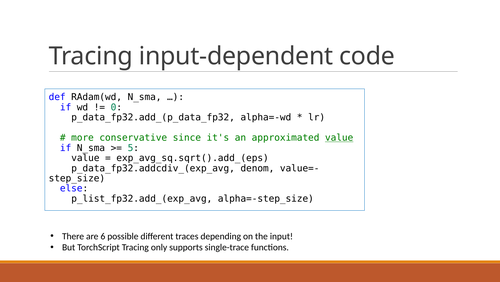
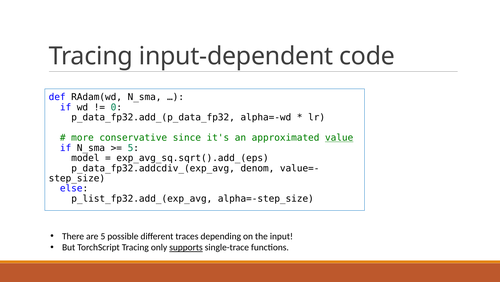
value at (85, 158): value -> model
are 6: 6 -> 5
supports underline: none -> present
